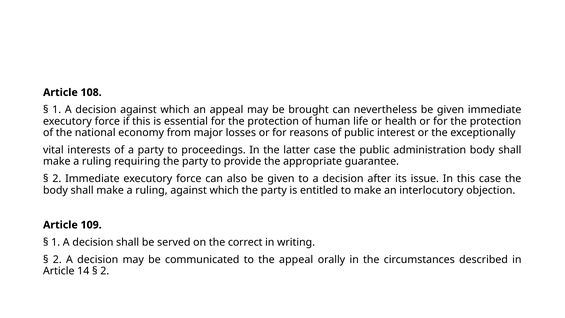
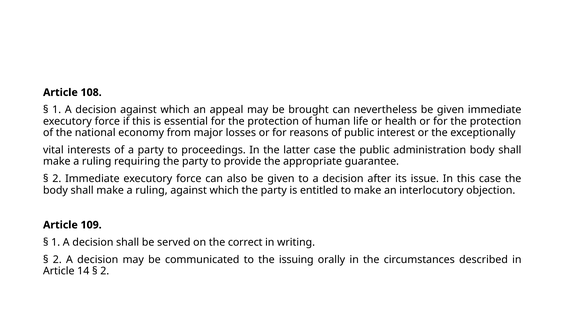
the appeal: appeal -> issuing
